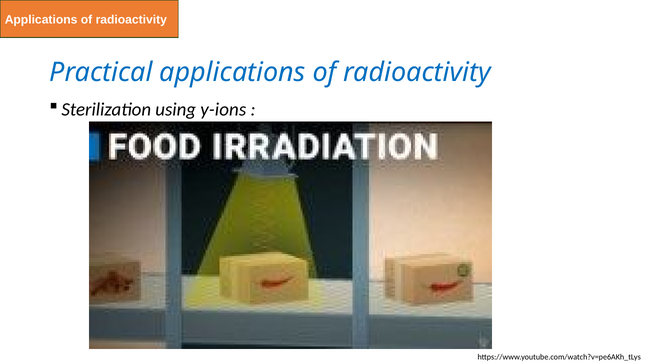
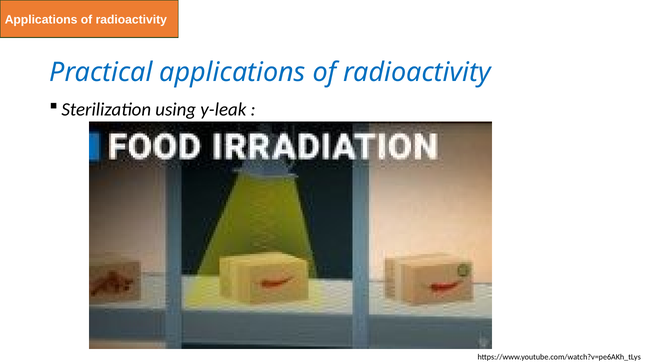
y-ions: y-ions -> y-leak
